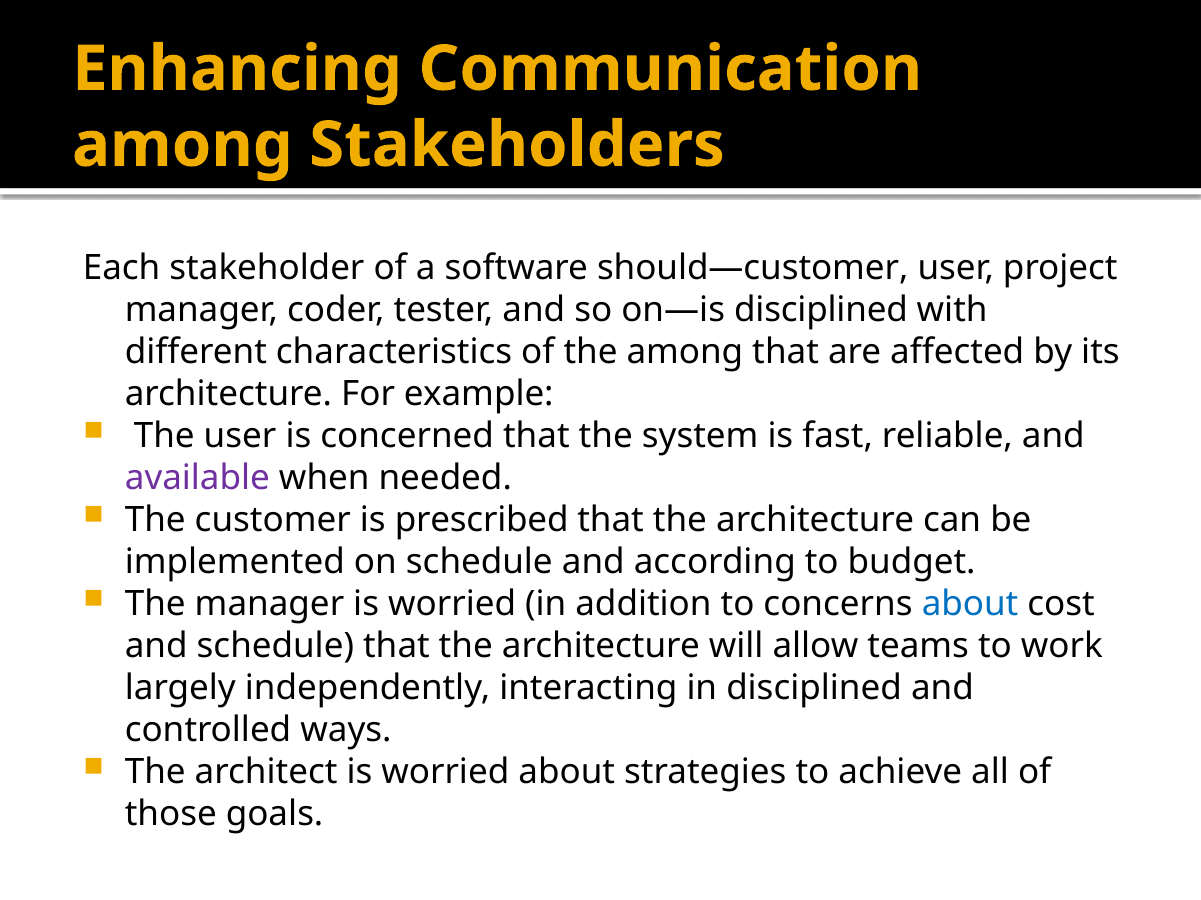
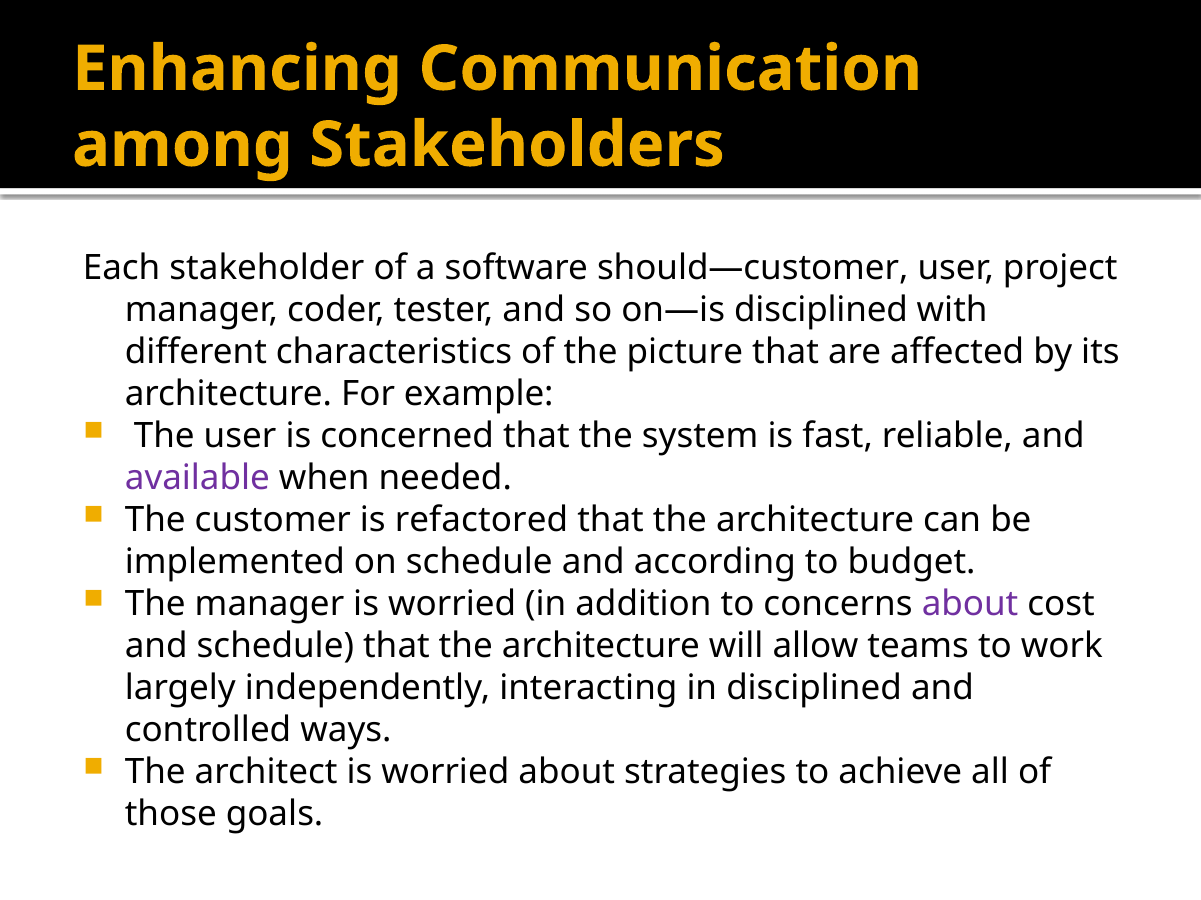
the among: among -> picture
prescribed: prescribed -> refactored
about at (970, 605) colour: blue -> purple
